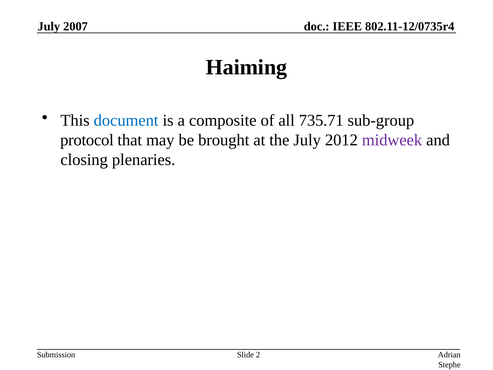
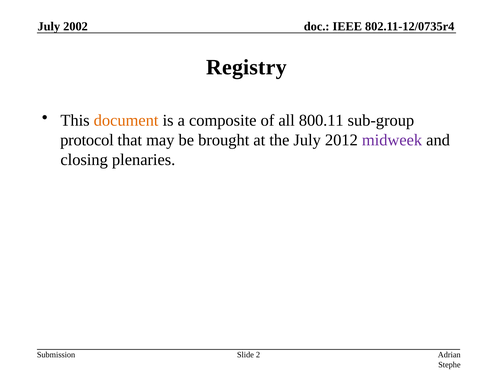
2007: 2007 -> 2002
Haiming: Haiming -> Registry
document colour: blue -> orange
735.71: 735.71 -> 800.11
